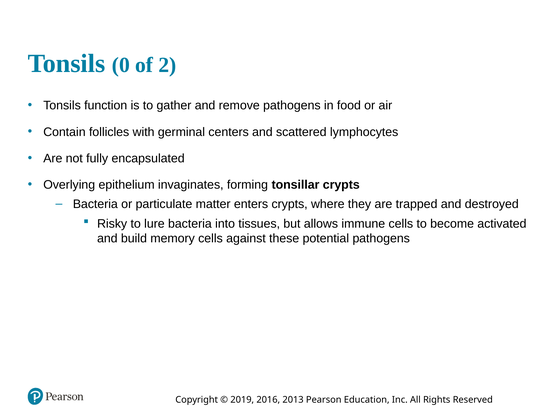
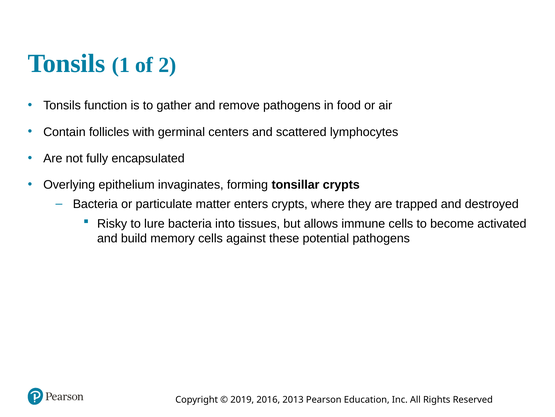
0: 0 -> 1
